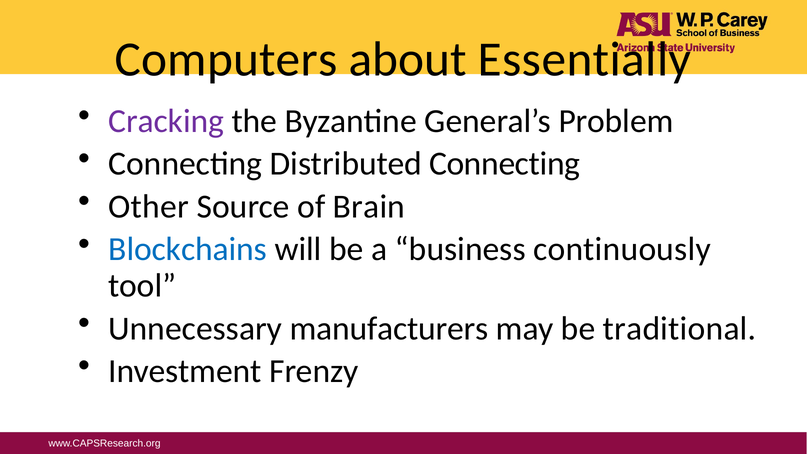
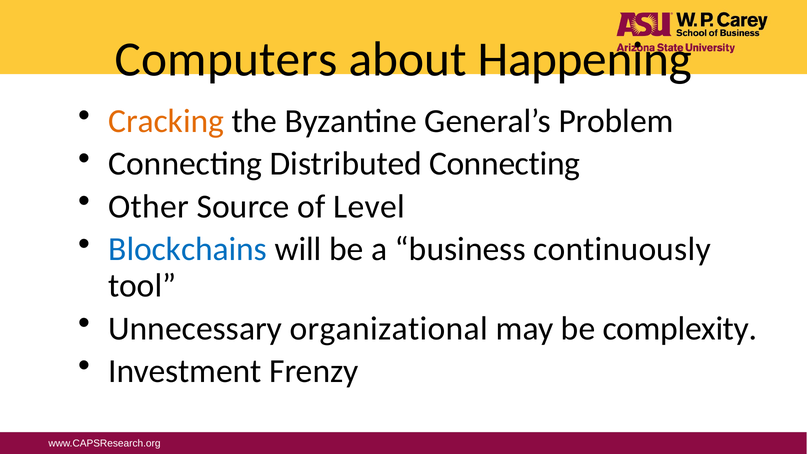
Essentially: Essentially -> Happening
Cracking colour: purple -> orange
Brain: Brain -> Level
manufacturers: manufacturers -> organizational
traditional: traditional -> complexity
